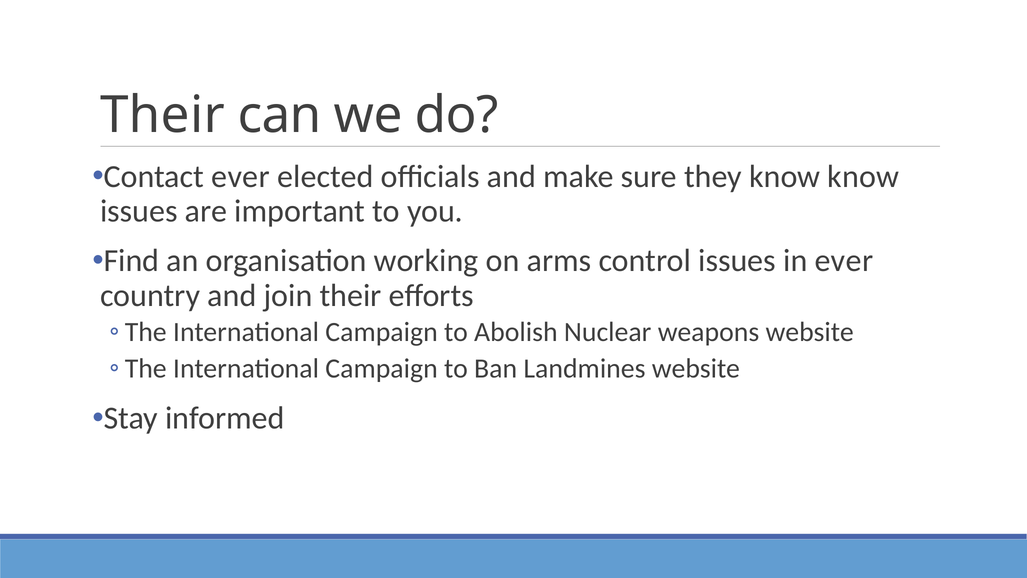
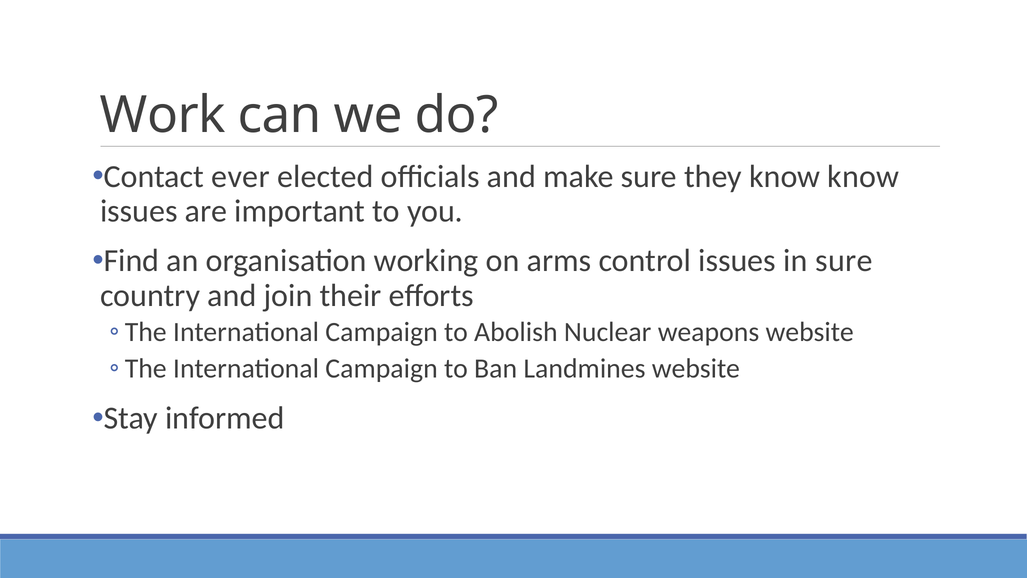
Their at (163, 115): Their -> Work
in ever: ever -> sure
